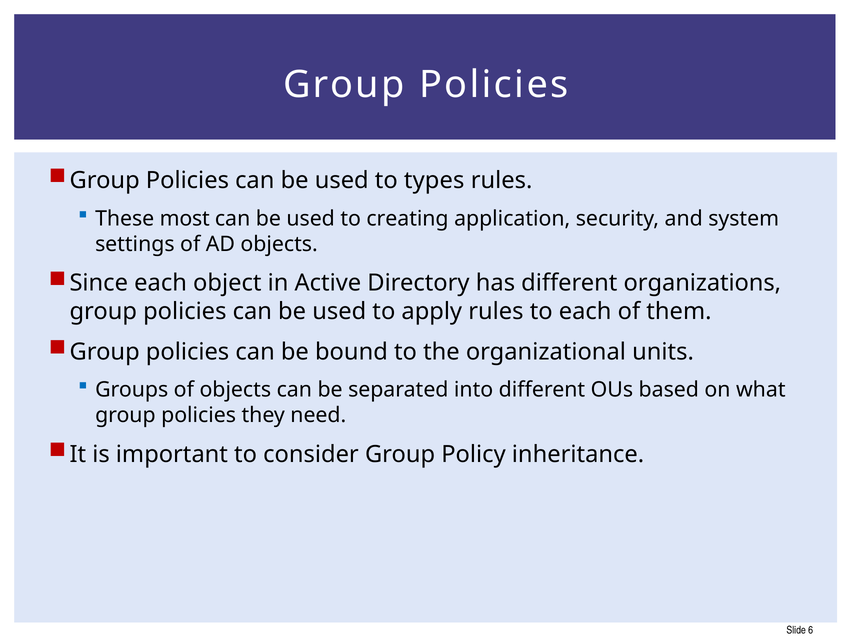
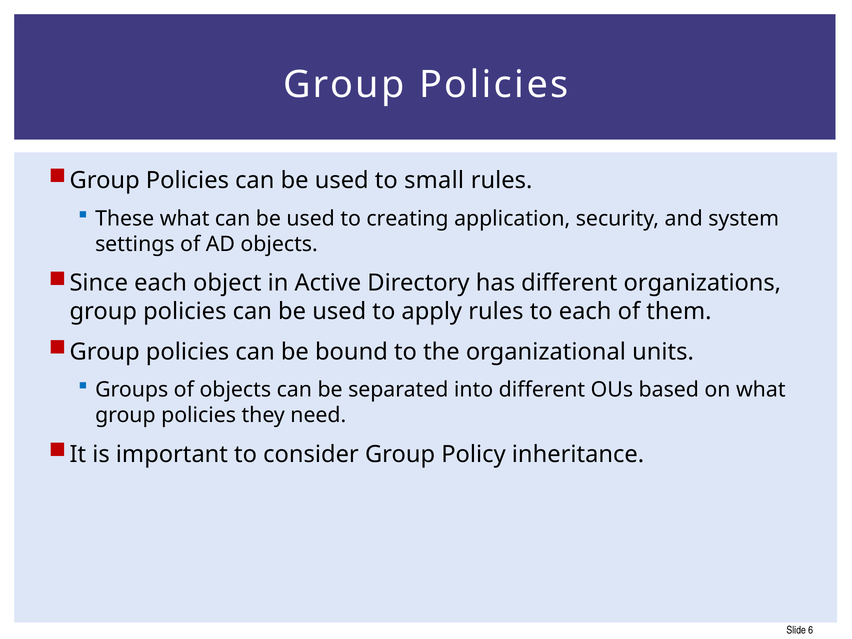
types: types -> small
These most: most -> what
